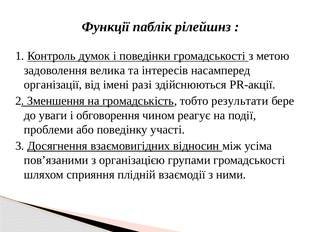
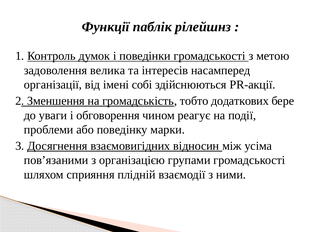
разі: разі -> собі
результати: результати -> додаткових
участі: участі -> марки
